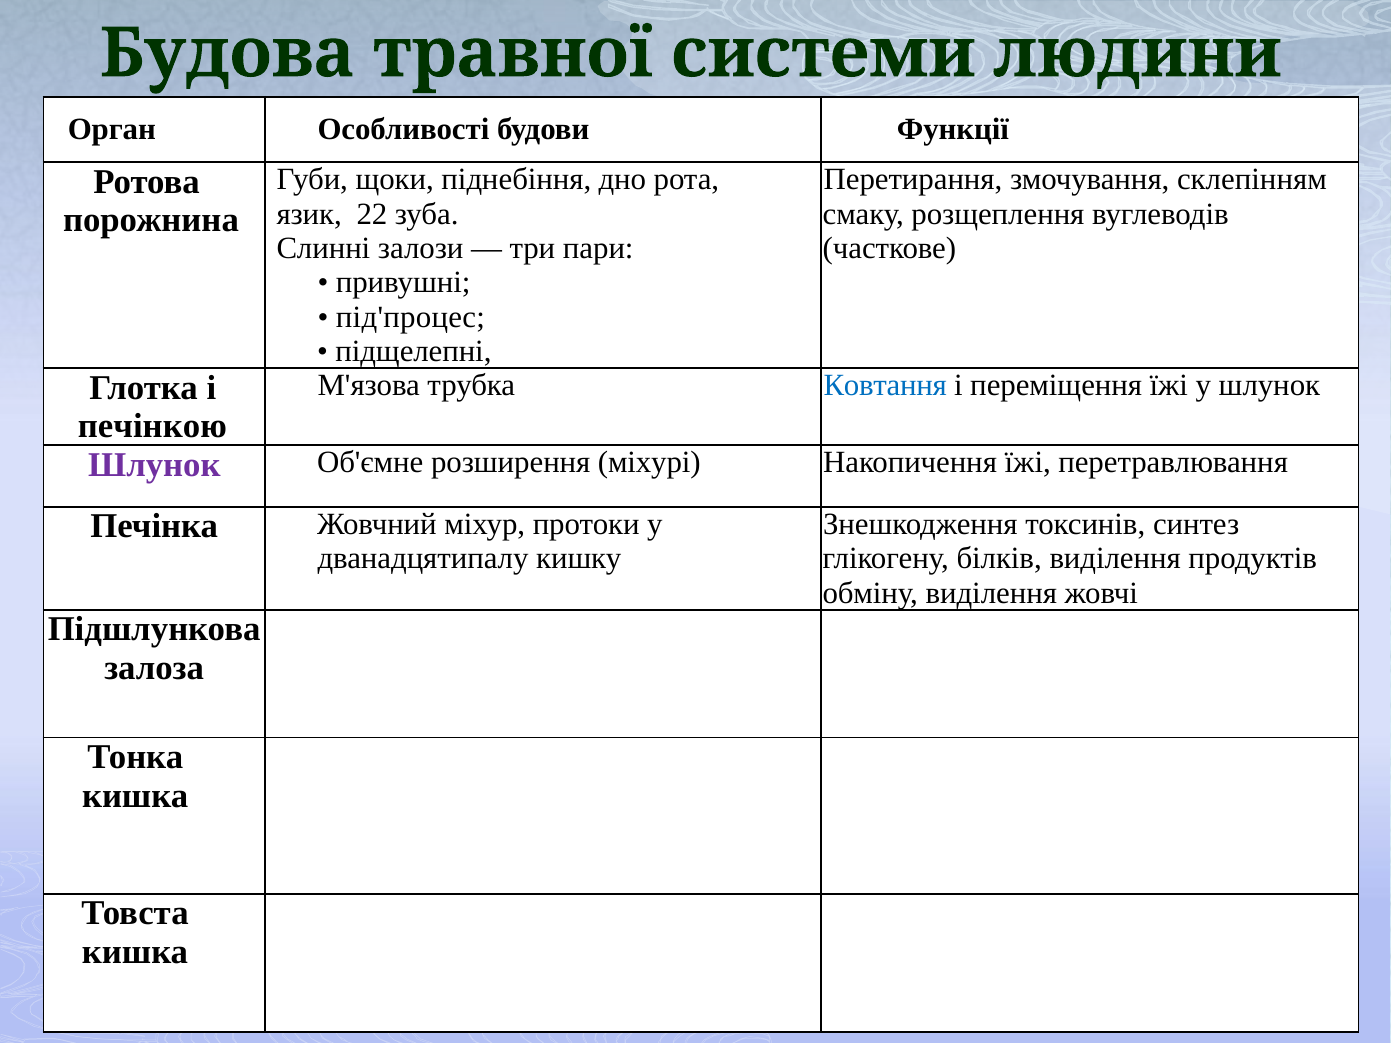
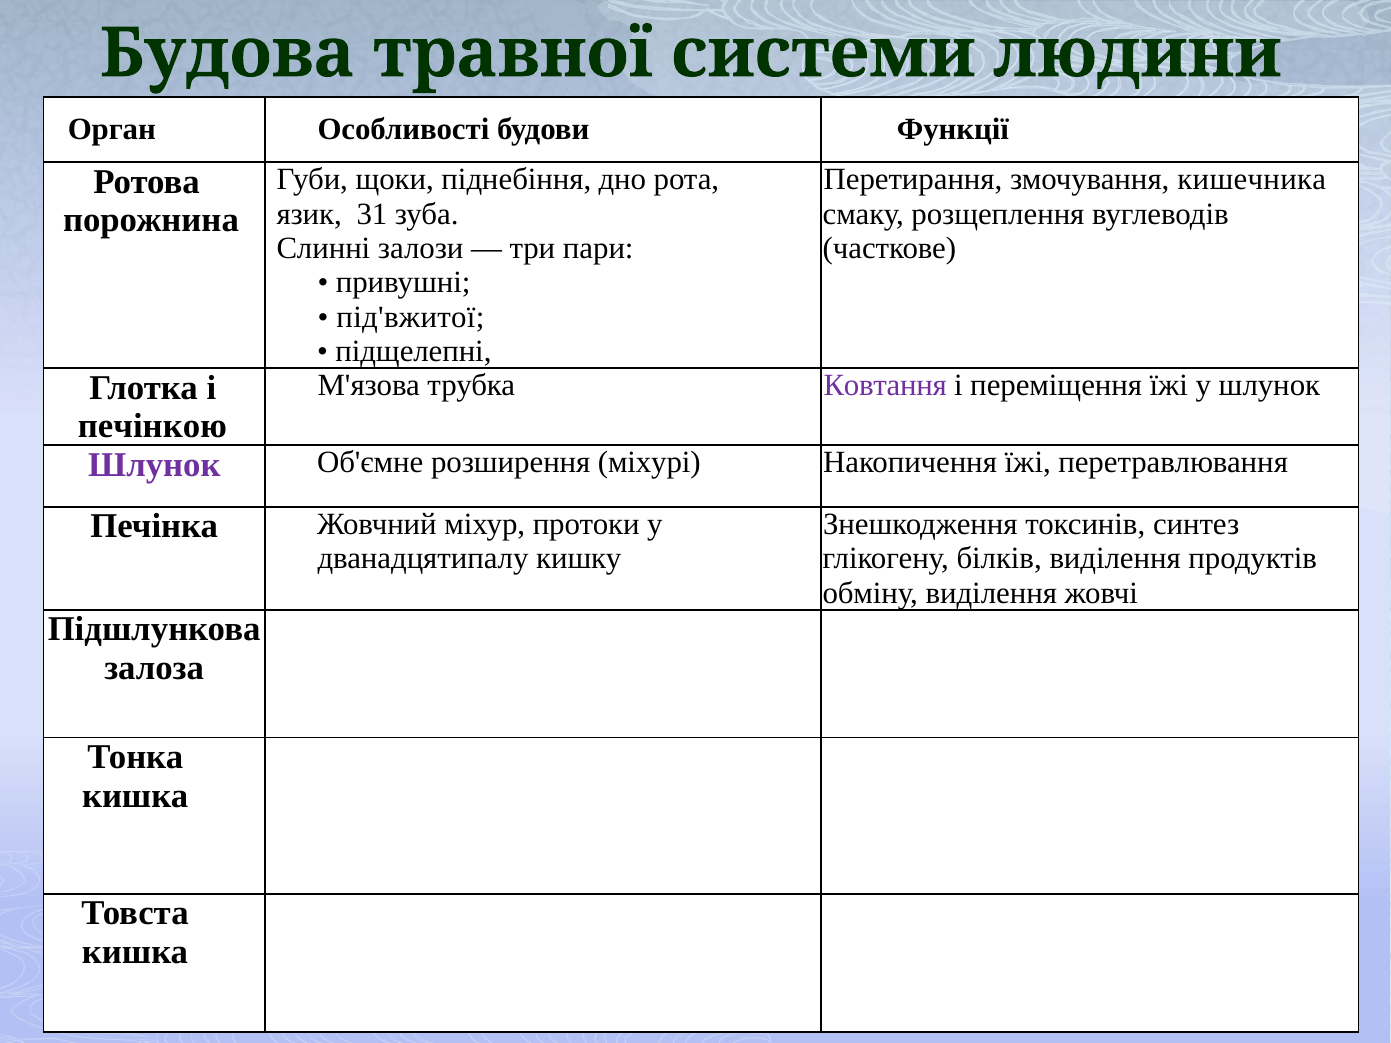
склепінням: склепінням -> кишечника
22: 22 -> 31
під'процес: під'процес -> під'вжитої
Ковтання colour: blue -> purple
